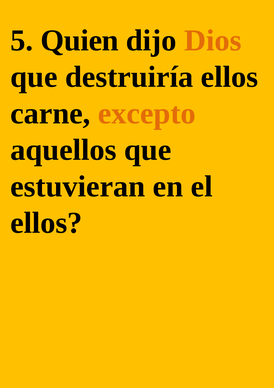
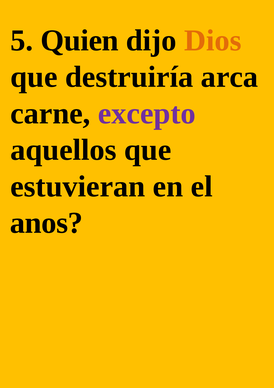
destruiría ellos: ellos -> arca
excepto colour: orange -> purple
ellos at (46, 223): ellos -> anos
